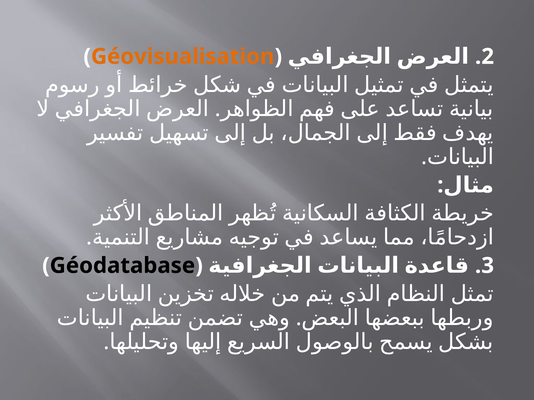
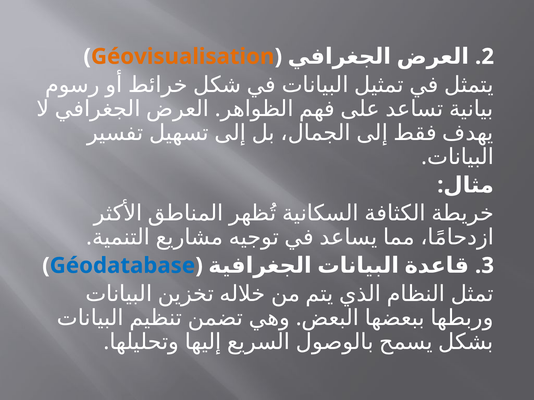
Géodatabase colour: black -> blue
